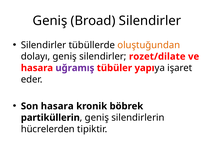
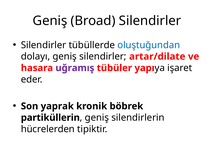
oluştuğundan colour: orange -> blue
rozet/dilate: rozet/dilate -> artar/dilate
Son hasara: hasara -> yaprak
